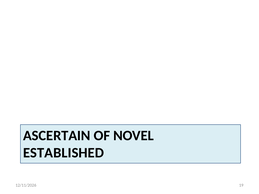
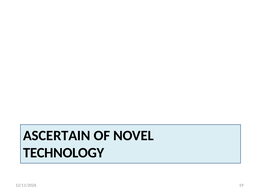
ESTABLISHED: ESTABLISHED -> TECHNOLOGY
